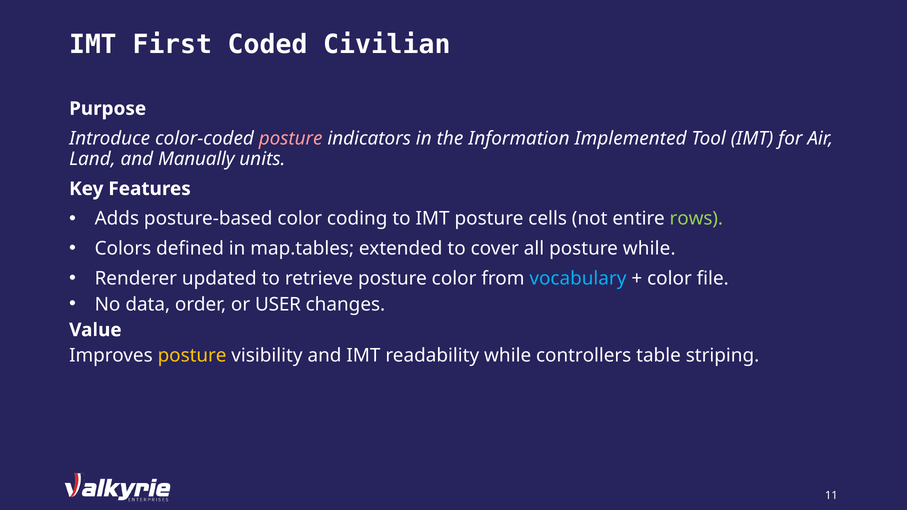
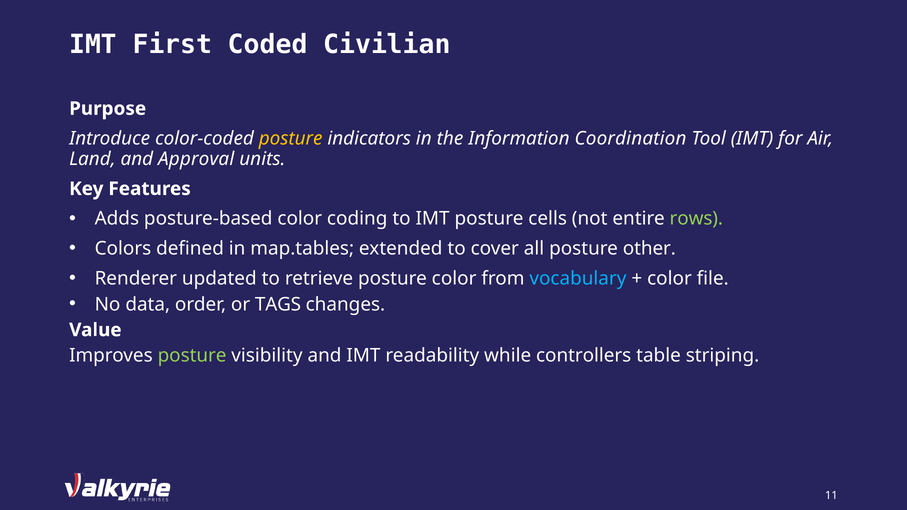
posture at (291, 139) colour: pink -> yellow
Implemented: Implemented -> Coordination
Manually: Manually -> Approval
posture while: while -> other
USER: USER -> TAGS
posture at (192, 355) colour: yellow -> light green
